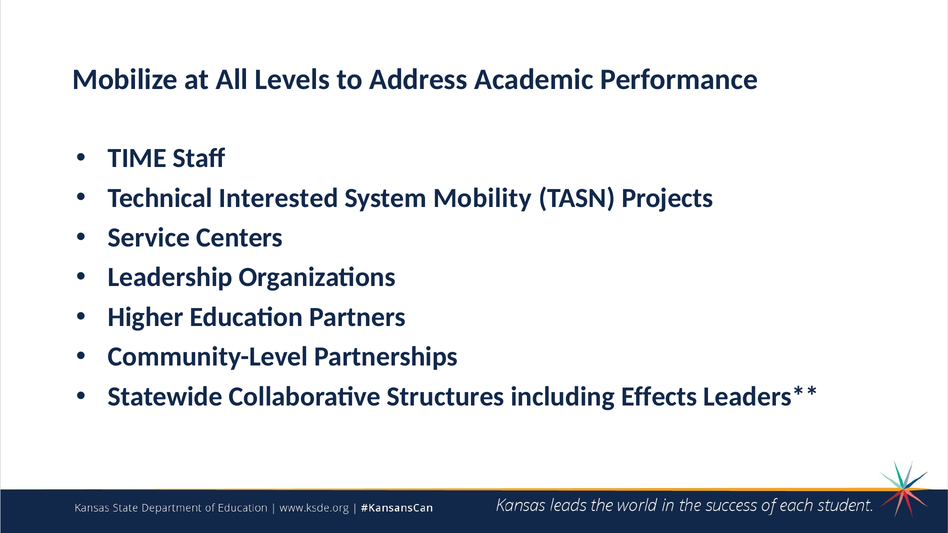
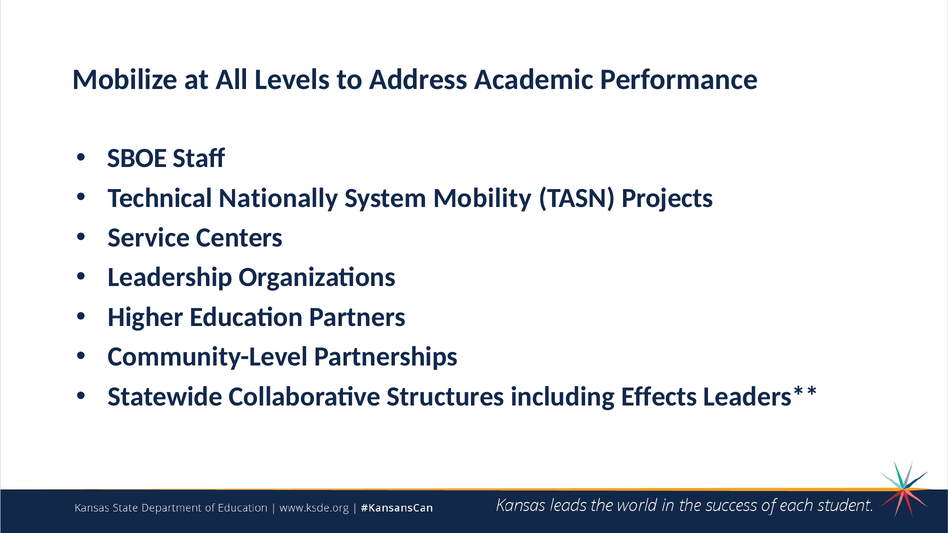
TIME: TIME -> SBOE
Interested: Interested -> Nationally
